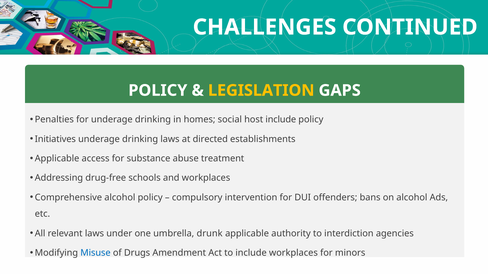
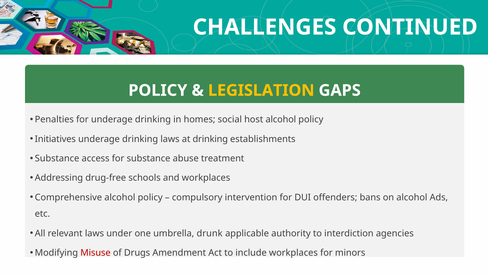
host include: include -> alcohol
at directed: directed -> drinking
Applicable at (57, 159): Applicable -> Substance
Misuse colour: blue -> red
